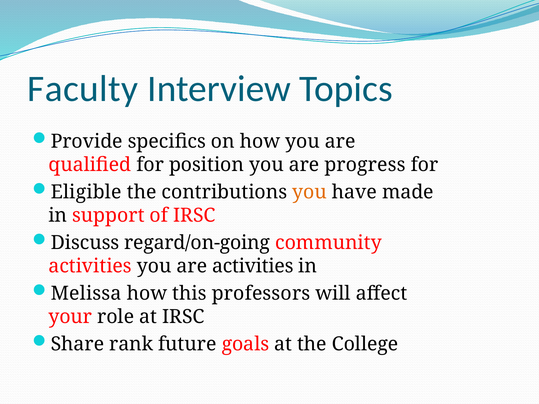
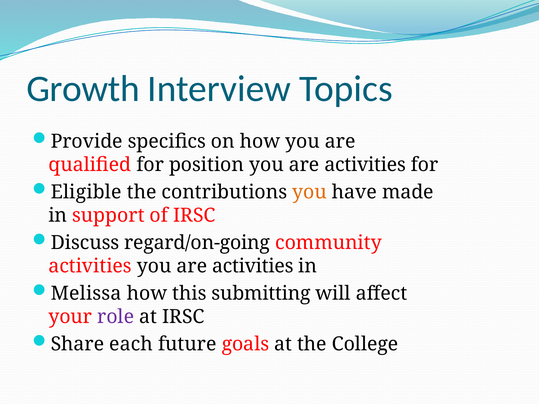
Faculty: Faculty -> Growth
position you are progress: progress -> activities
professors: professors -> submitting
role colour: black -> purple
rank: rank -> each
